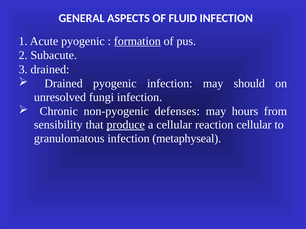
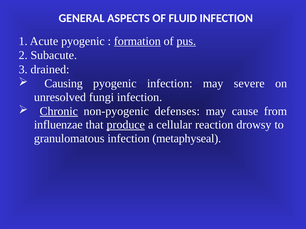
pus underline: none -> present
Drained at (64, 84): Drained -> Causing
should: should -> severe
Chronic underline: none -> present
hours: hours -> cause
sensibility: sensibility -> influenzae
reaction cellular: cellular -> drowsy
